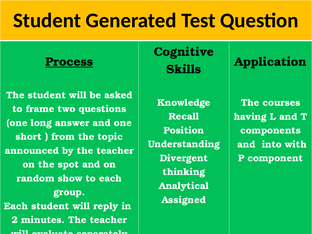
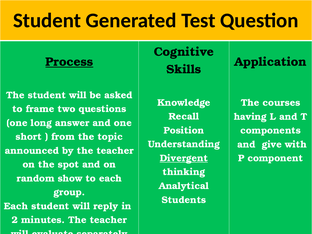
into: into -> give
Divergent underline: none -> present
Assigned: Assigned -> Students
